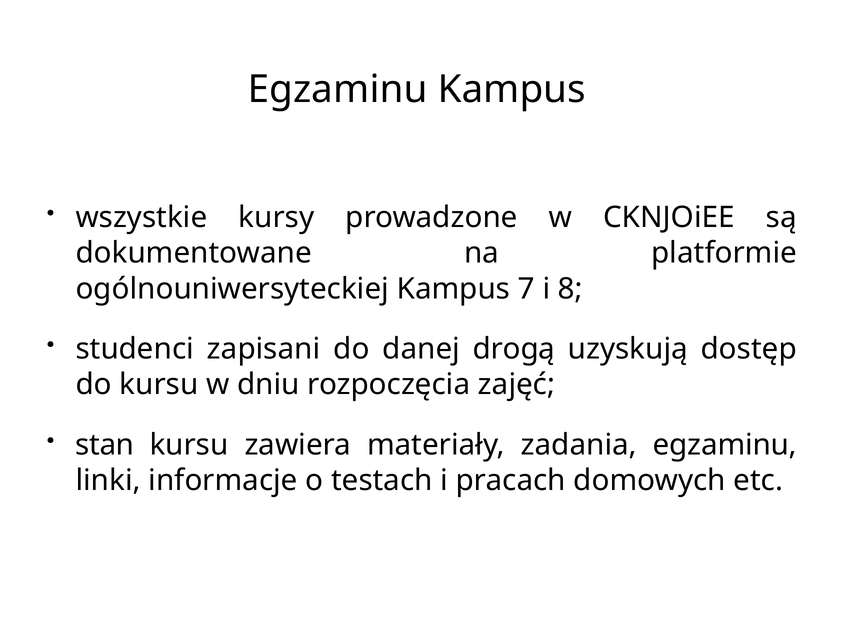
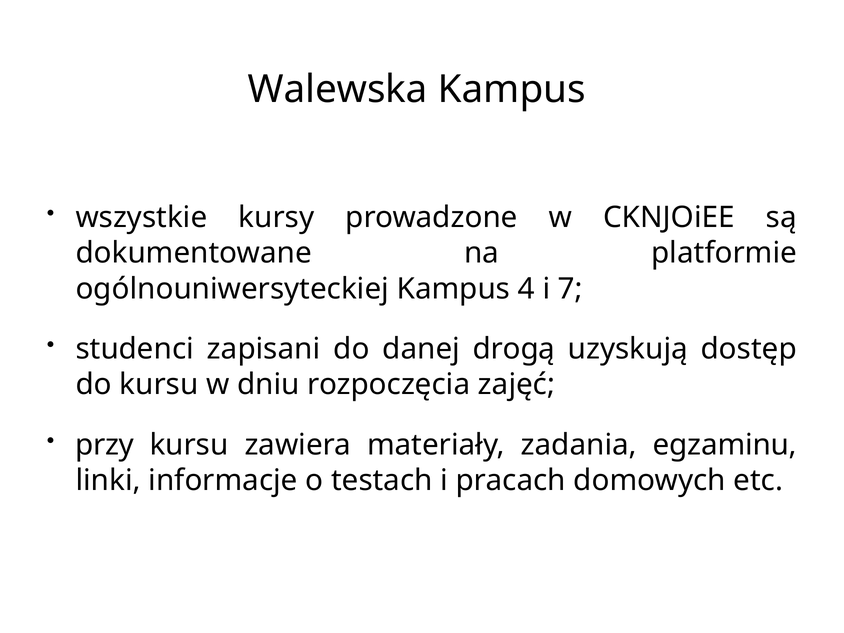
Egzaminu at (338, 90): Egzaminu -> Walewska
7: 7 -> 4
8: 8 -> 7
stan: stan -> przy
